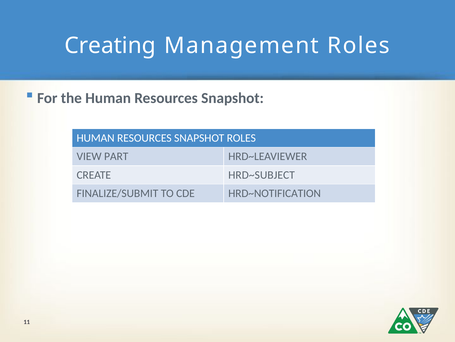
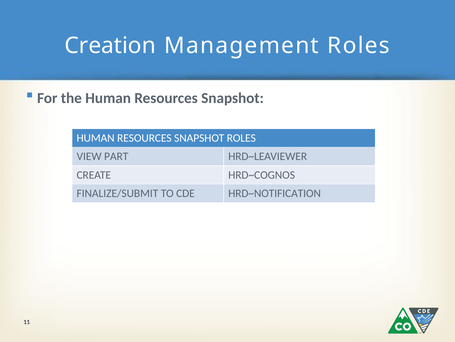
Creating: Creating -> Creation
HRD~SUBJECT: HRD~SUBJECT -> HRD~COGNOS
